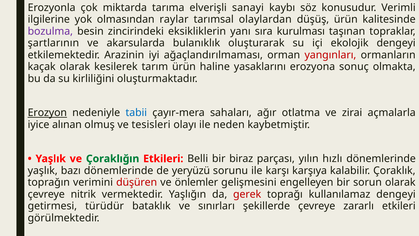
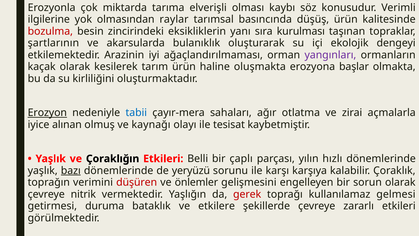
sanayi: sanayi -> olması
olaylardan: olaylardan -> basıncında
bozulma colour: purple -> red
yangınları colour: red -> purple
yasaklarını: yasaklarını -> oluşmakta
sonuç: sonuç -> başlar
tesisleri: tesisleri -> kaynağı
neden: neden -> tesisat
Çoraklığın colour: green -> black
biraz: biraz -> çaplı
bazı underline: none -> present
kullanılamaz dengeyi: dengeyi -> gelmesi
türüdür: türüdür -> duruma
sınırları: sınırları -> etkilere
